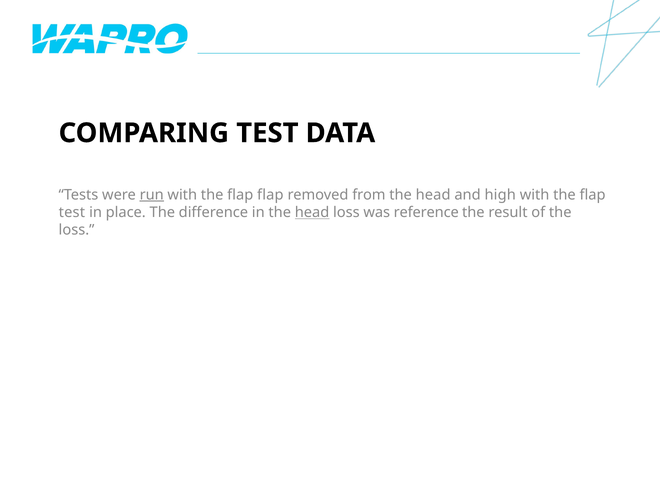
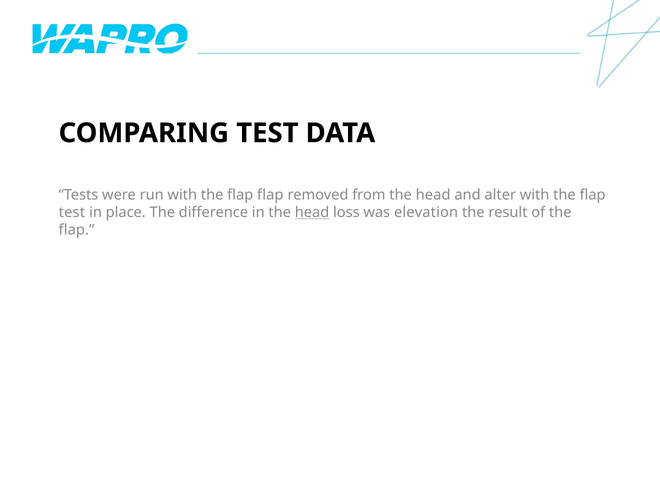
run underline: present -> none
high: high -> alter
reference: reference -> elevation
loss at (77, 230): loss -> flap
